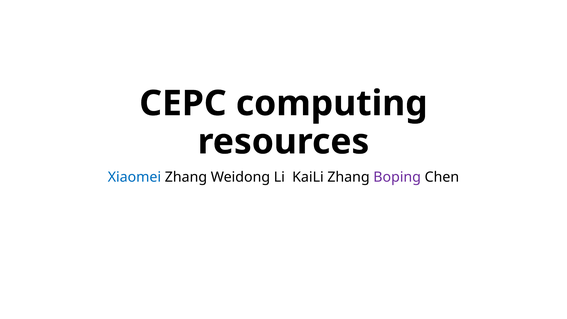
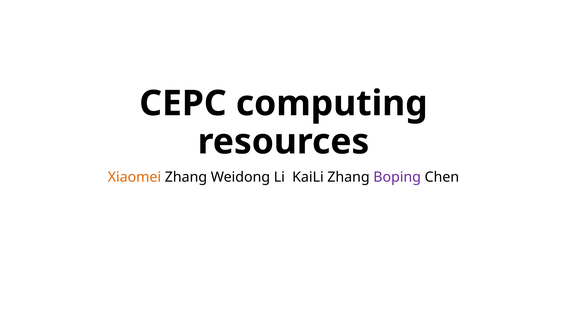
Xiaomei colour: blue -> orange
